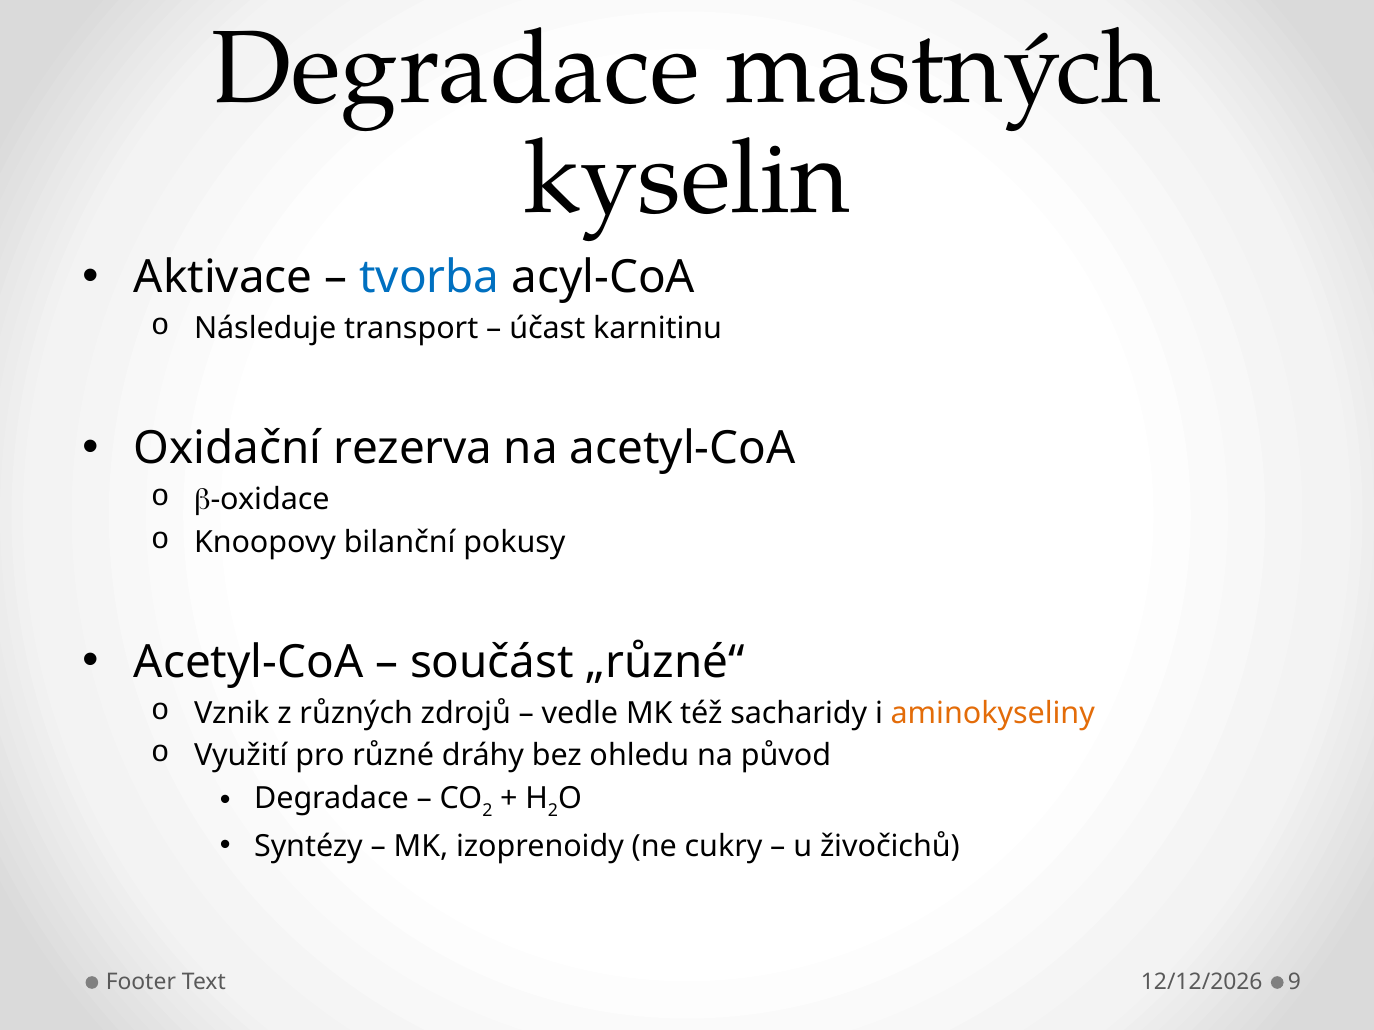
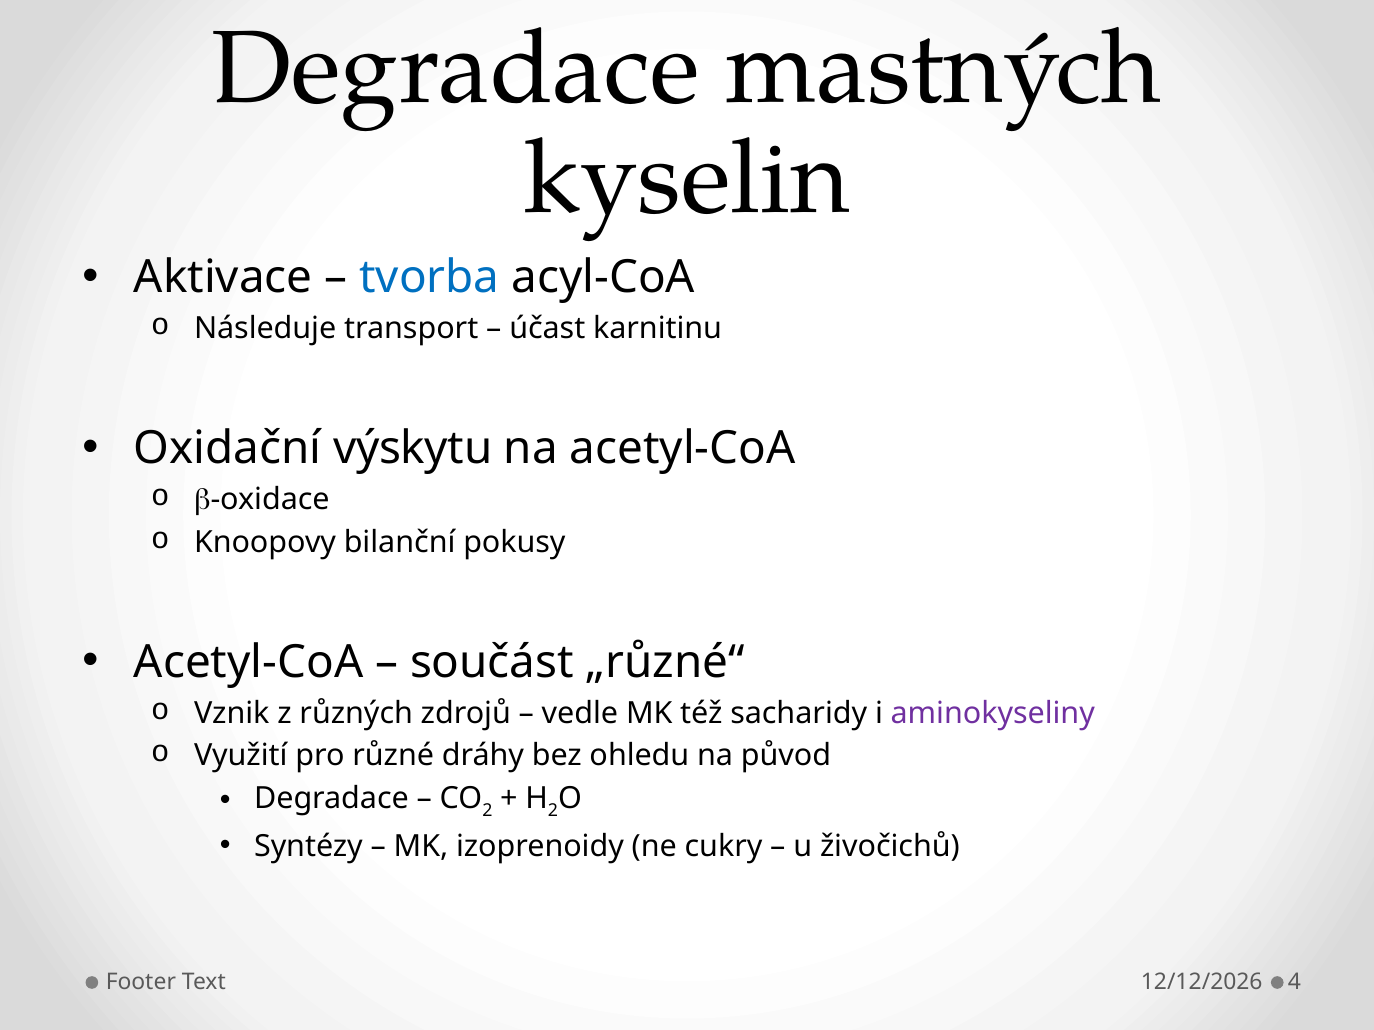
rezerva: rezerva -> výskytu
aminokyseliny colour: orange -> purple
9: 9 -> 4
